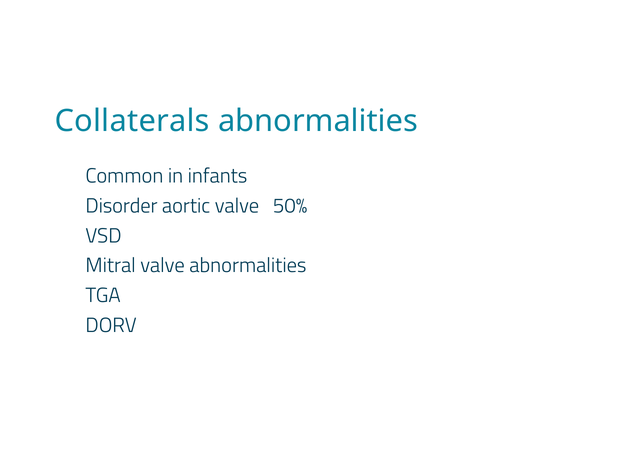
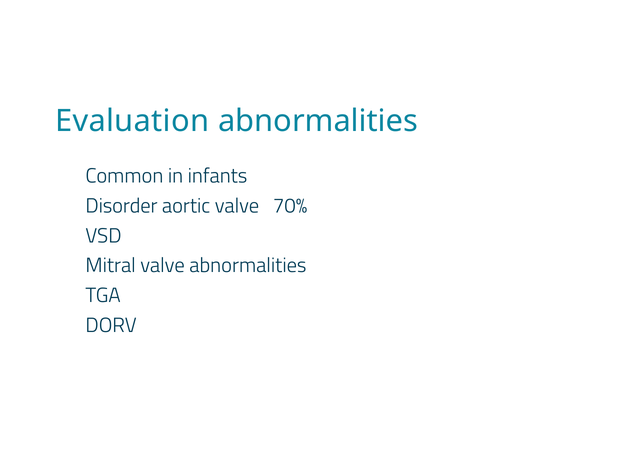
Collaterals: Collaterals -> Evaluation
50%: 50% -> 70%
